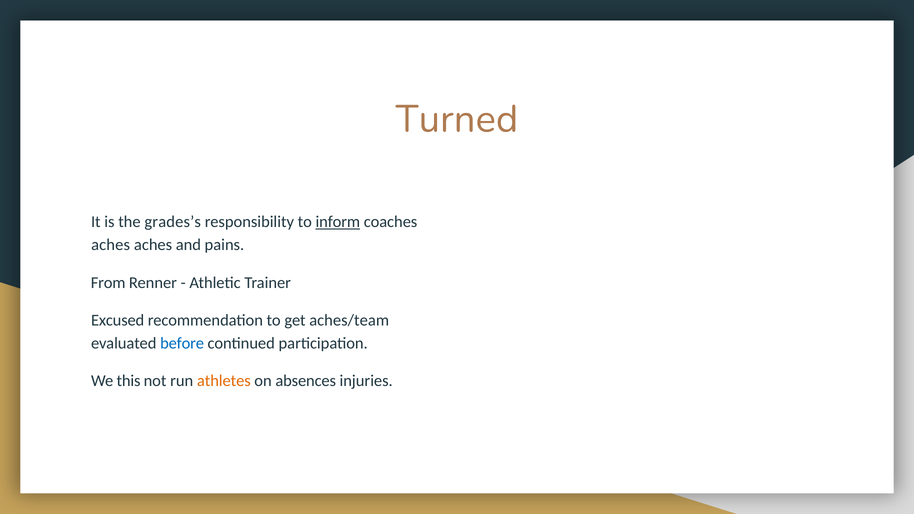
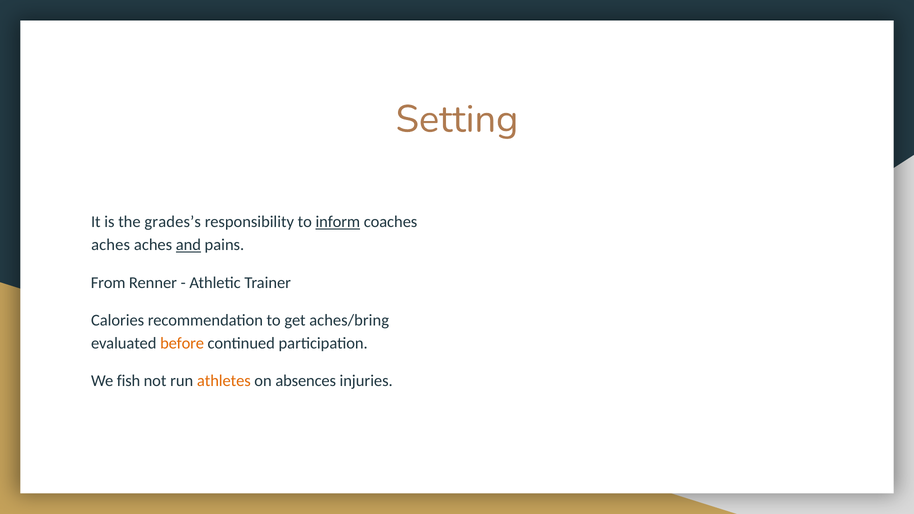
Turned: Turned -> Setting
and underline: none -> present
Excused: Excused -> Calories
aches/team: aches/team -> aches/bring
before colour: blue -> orange
this: this -> fish
